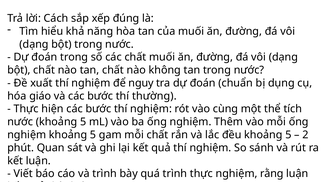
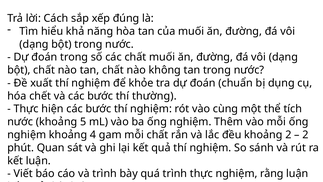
nguy: nguy -> khỏe
giáo: giáo -> chết
nghiệm khoảng 5: 5 -> 4
đều khoảng 5: 5 -> 2
